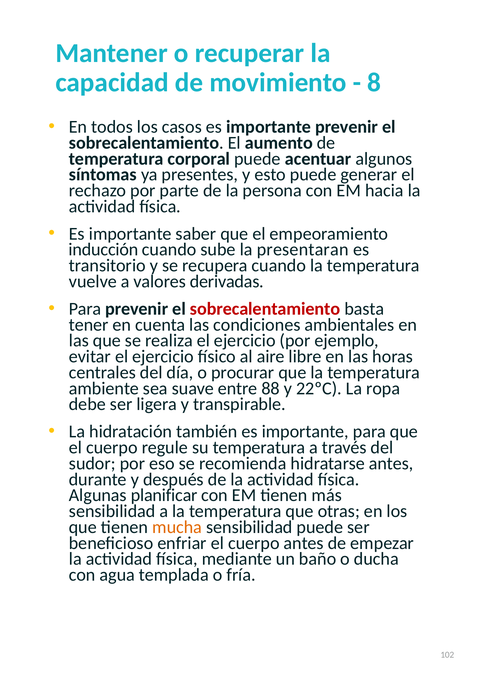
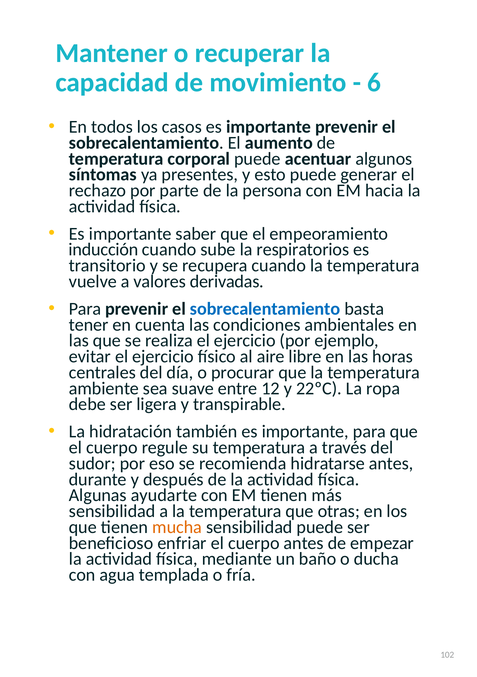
8: 8 -> 6
presentaran: presentaran -> respiratorios
sobrecalentamiento at (265, 308) colour: red -> blue
88: 88 -> 12
planificar: planificar -> ayudarte
